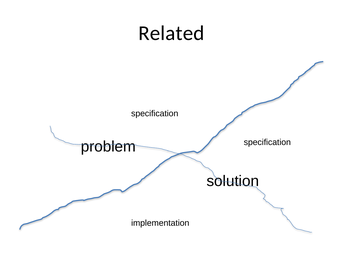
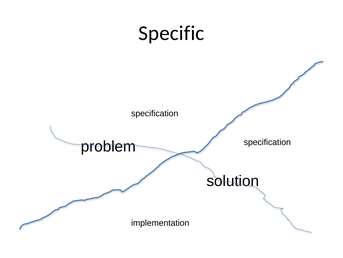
Related: Related -> Specific
